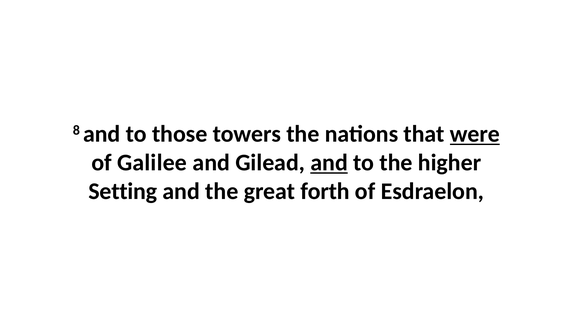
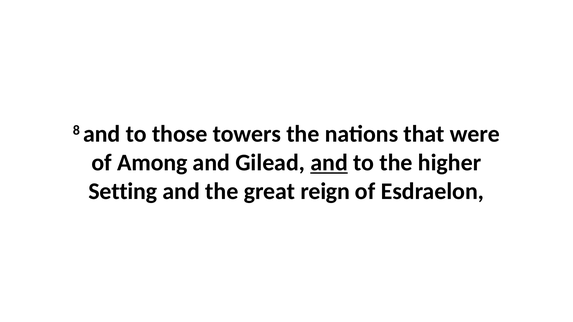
were underline: present -> none
Galilee: Galilee -> Among
forth: forth -> reign
